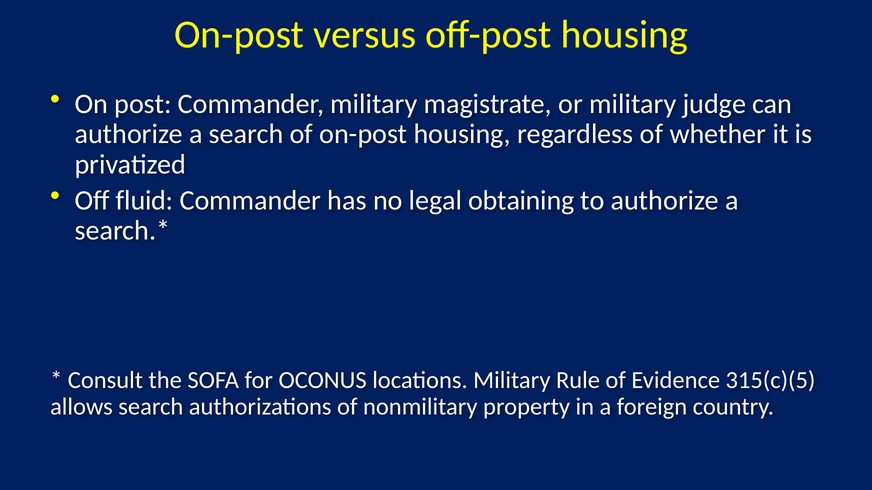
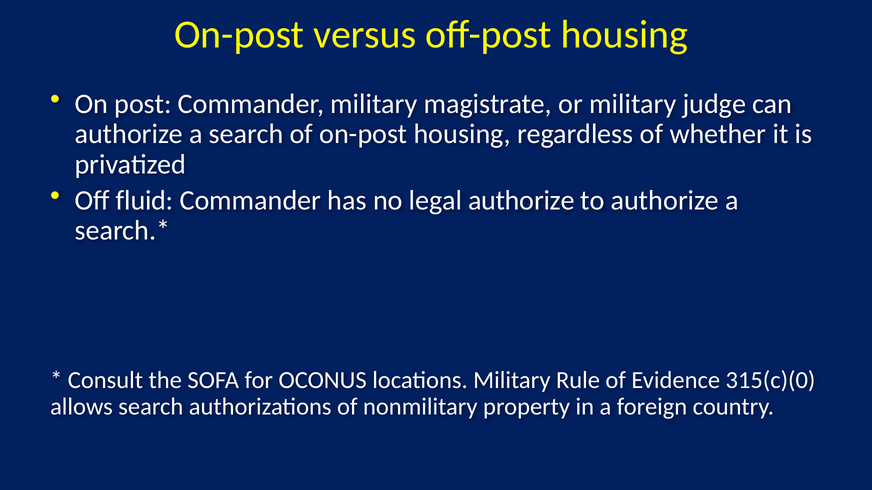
legal obtaining: obtaining -> authorize
315(c)(5: 315(c)(5 -> 315(c)(0
